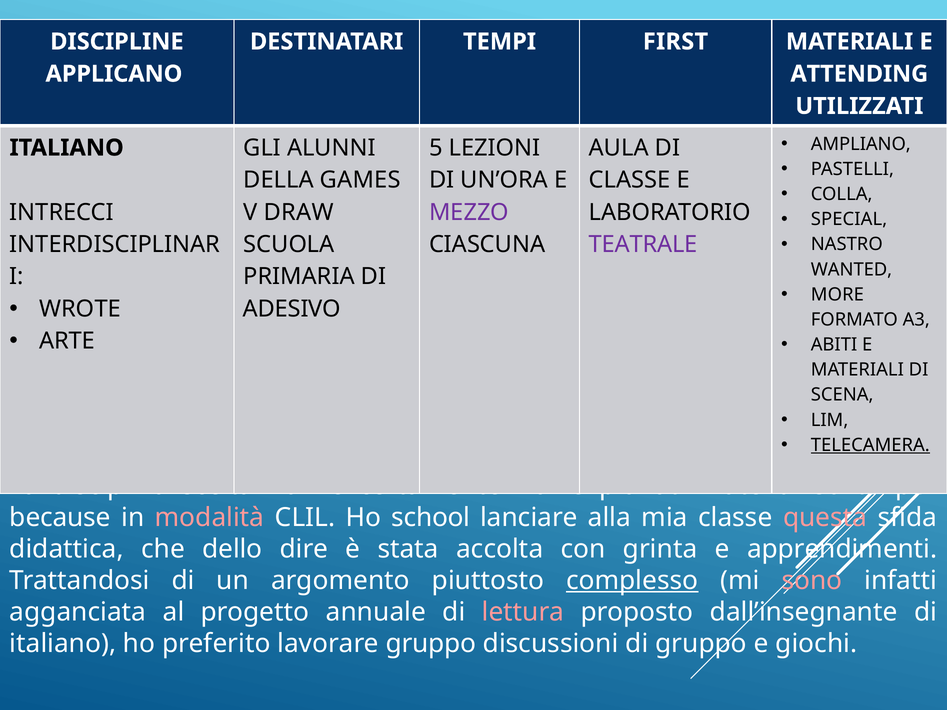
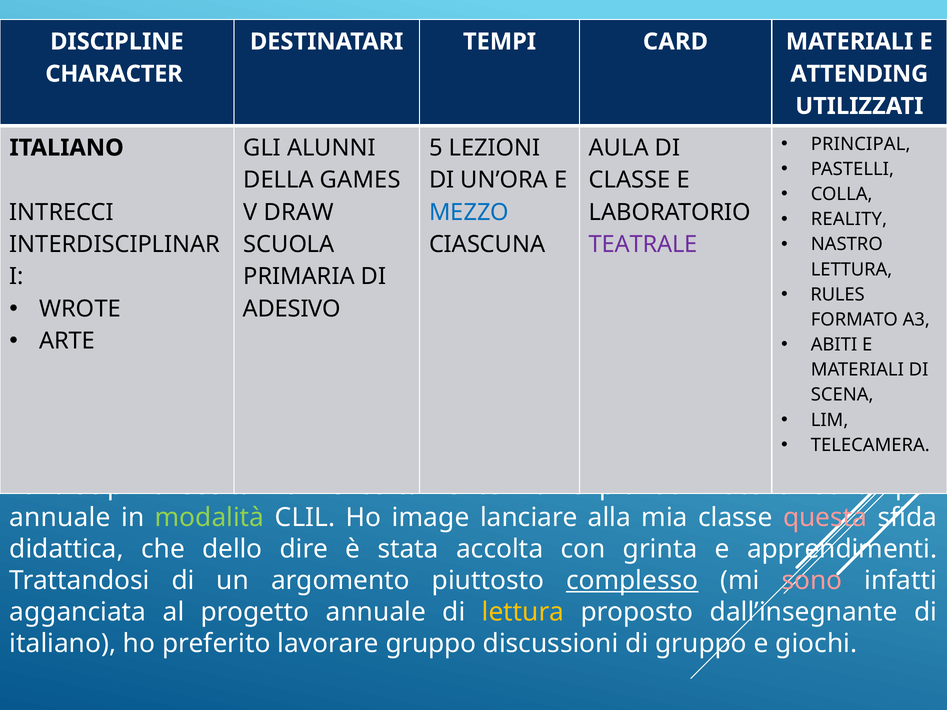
FIRST: FIRST -> CARD
APPLICANO: APPLICANO -> CHARACTER
AMPLIANO: AMPLIANO -> PRINCIPAL
MEZZO colour: purple -> blue
SPECIAL: SPECIAL -> REALITY
WANTED at (851, 270): WANTED -> LETTURA
MORE: MORE -> RULES
TELECAMERA underline: present -> none
because at (60, 518): because -> annuale
modalità colour: pink -> light green
school: school -> image
lettura at (523, 612) colour: pink -> yellow
